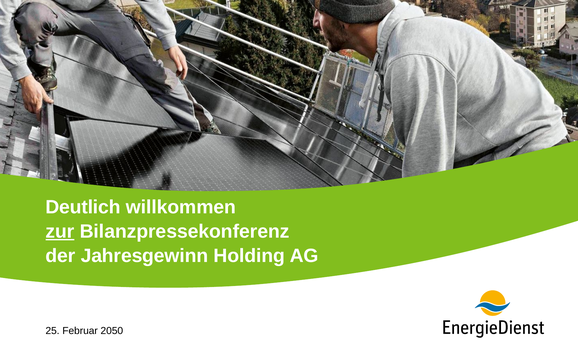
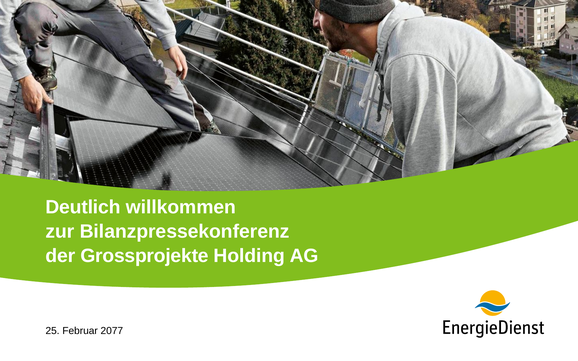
zur underline: present -> none
Jahresgewinn: Jahresgewinn -> Grossprojekte
2050: 2050 -> 2077
